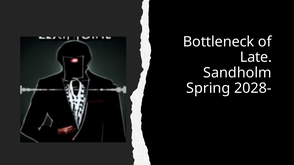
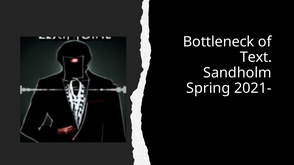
Late: Late -> Text
2028-: 2028- -> 2021-
